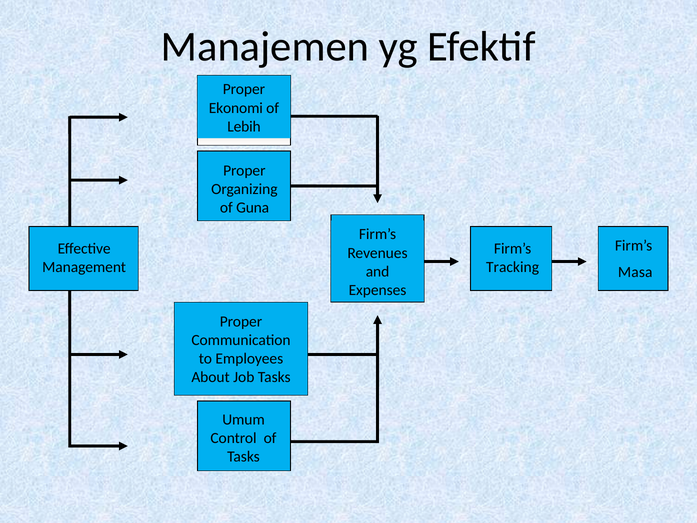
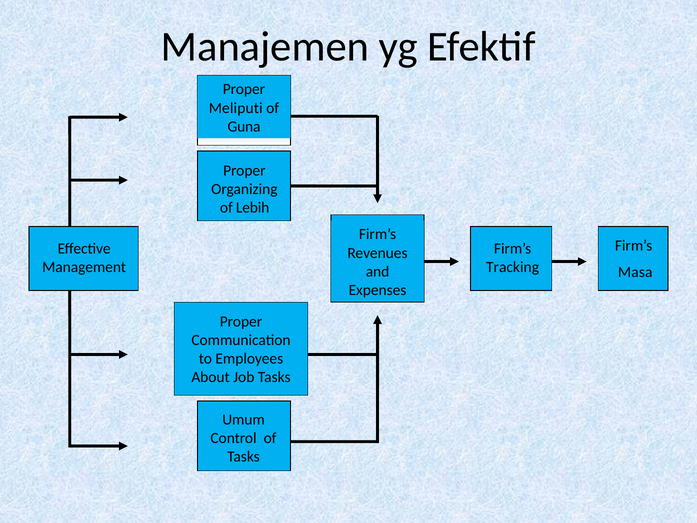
Ekonomi: Ekonomi -> Meliputi
Lebih: Lebih -> Guna
Guna: Guna -> Lebih
